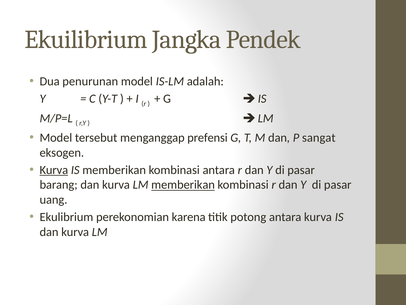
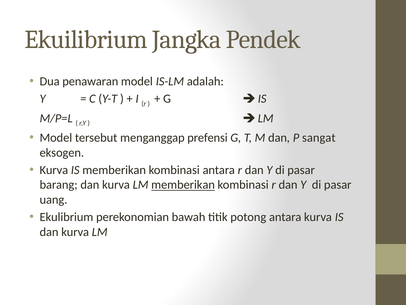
penurunan: penurunan -> penawaran
Kurva at (54, 170) underline: present -> none
karena: karena -> bawah
